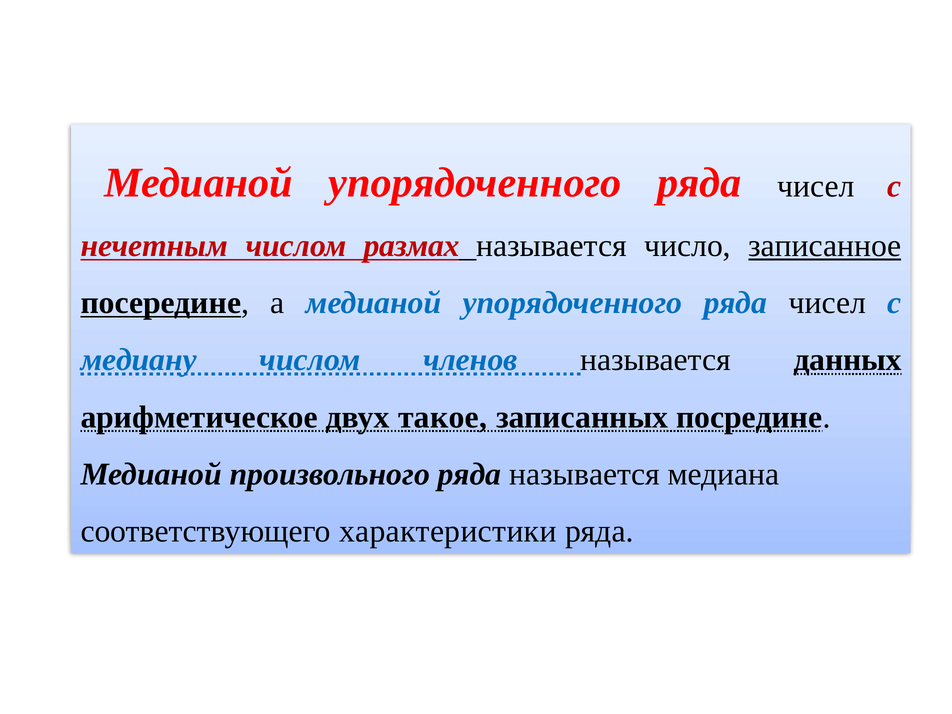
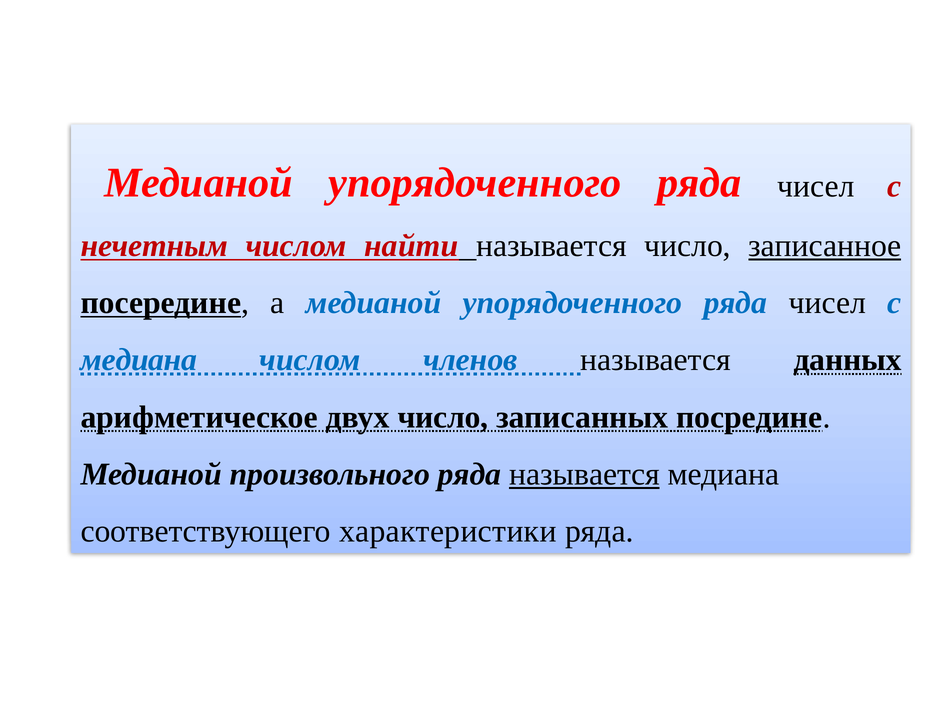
размах: размах -> найти
медиану at (139, 360): медиану -> медиана
двух такое: такое -> число
называется at (584, 474) underline: none -> present
